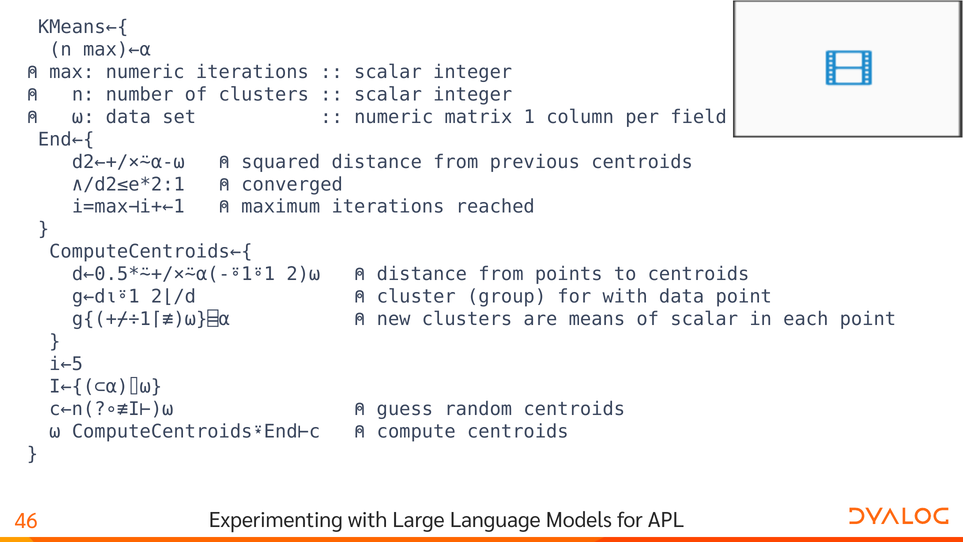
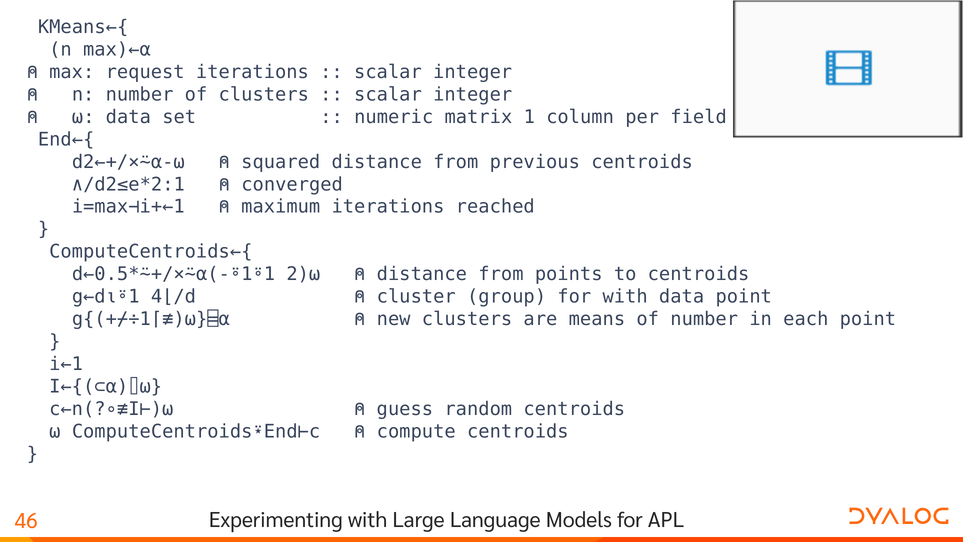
max numeric: numeric -> request
2⌊/d: 2⌊/d -> 4⌊/d
of scalar: scalar -> number
i←5: i←5 -> i←1
